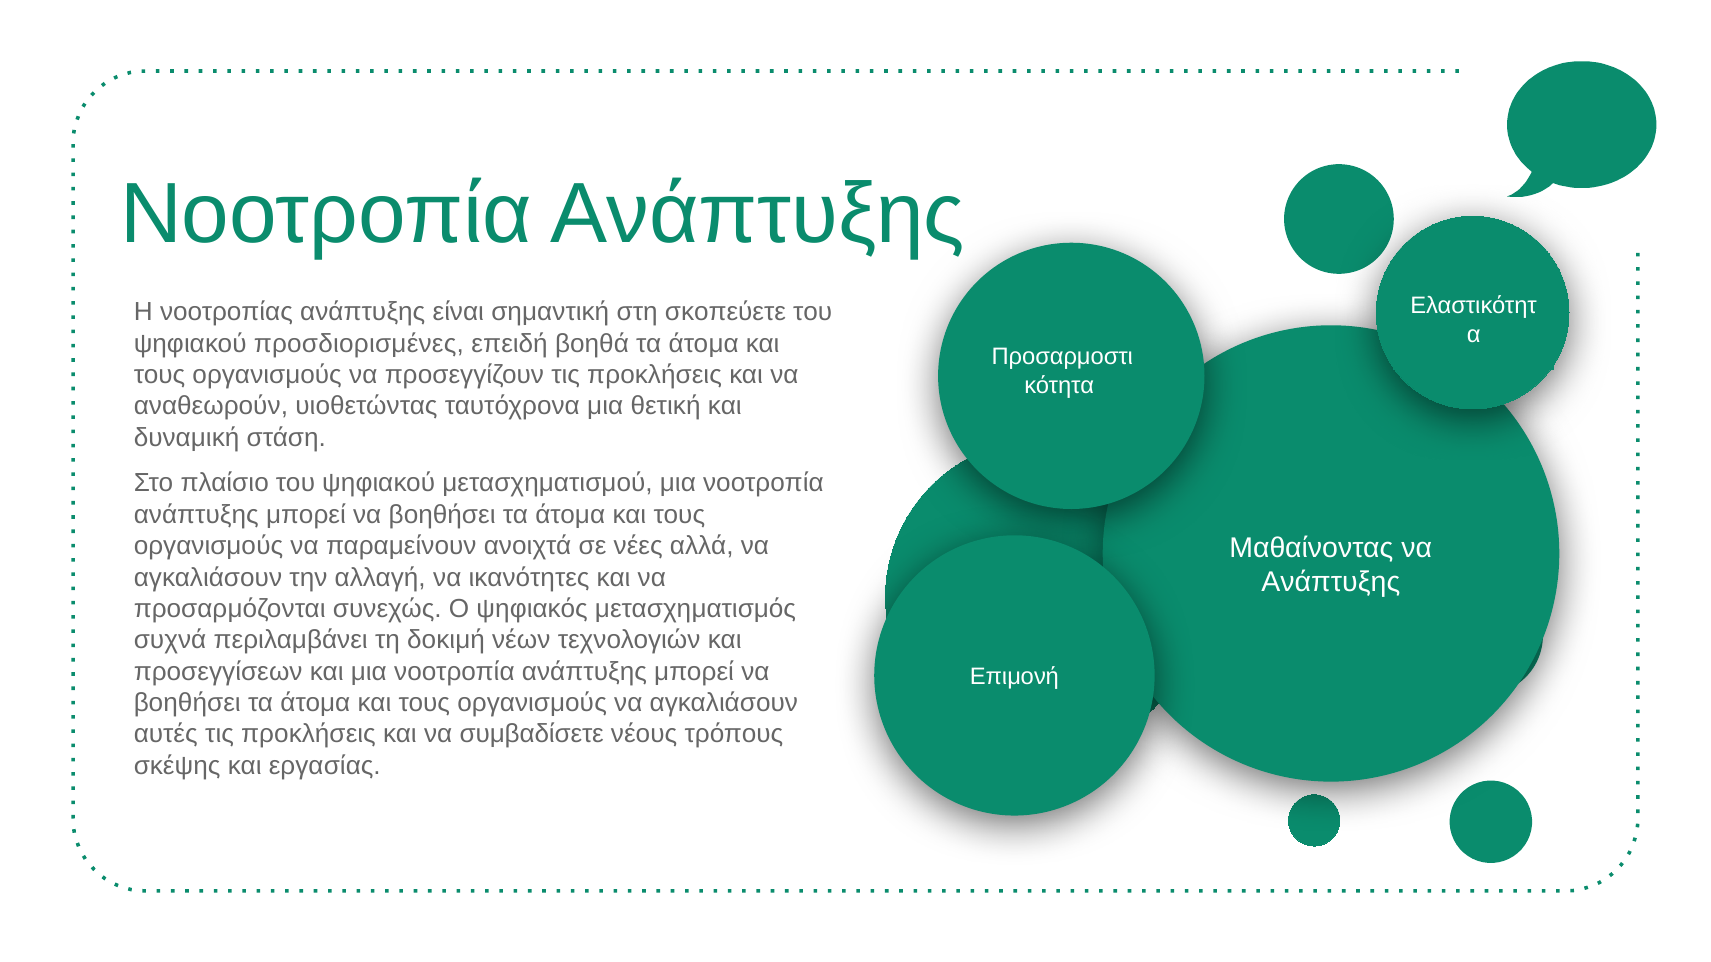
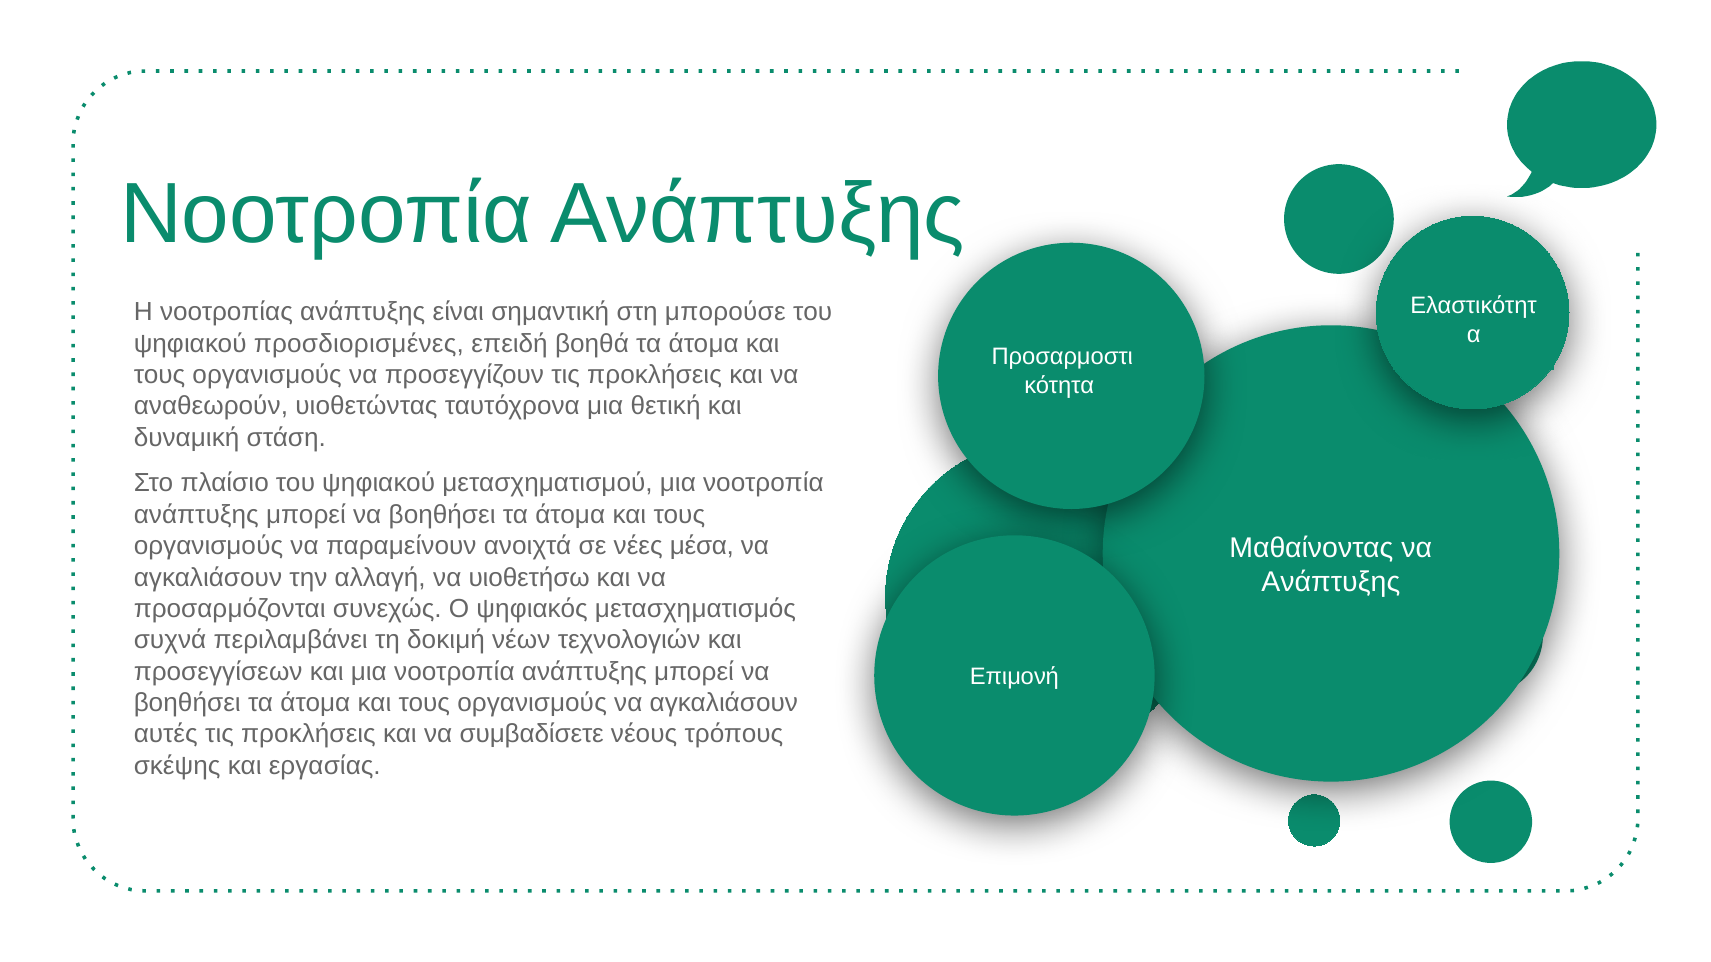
σκοπεύετε: σκοπεύετε -> μπορούσε
αλλά: αλλά -> μέσα
ικανότητες: ικανότητες -> υιοθετήσω
